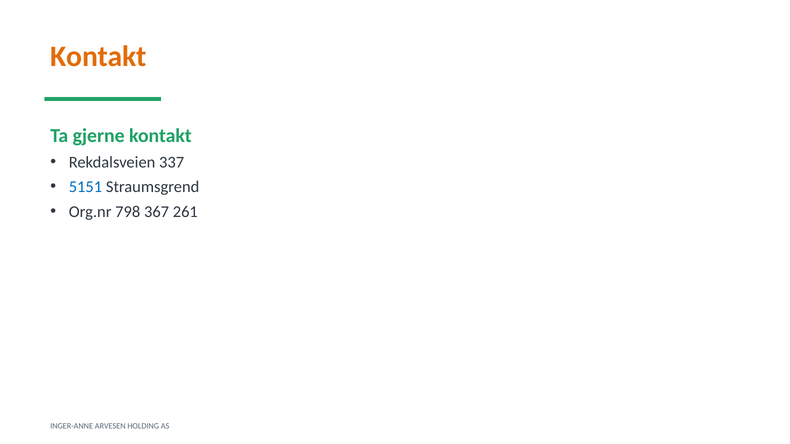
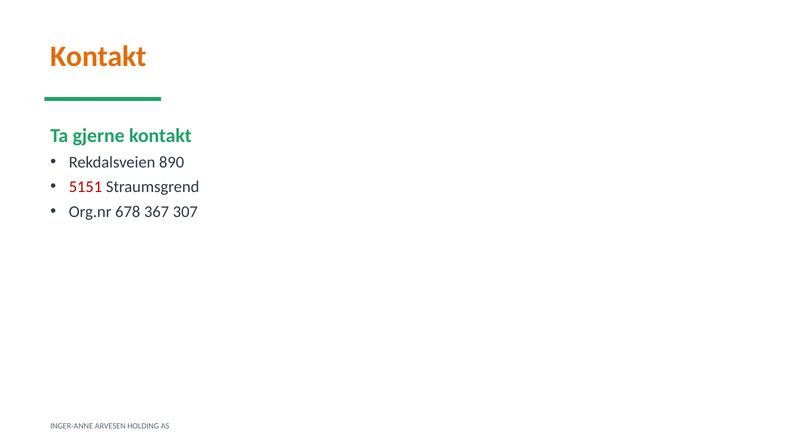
337: 337 -> 890
5151 colour: blue -> red
798: 798 -> 678
261: 261 -> 307
